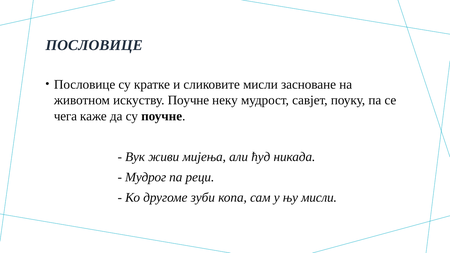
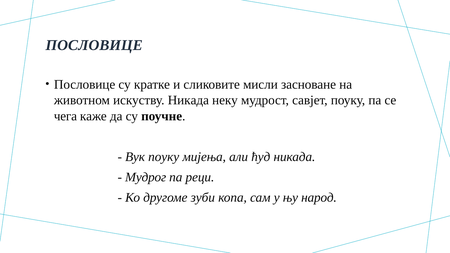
искуству Поучне: Поучне -> Никада
Вук живи: живи -> поуку
њу мисли: мисли -> народ
